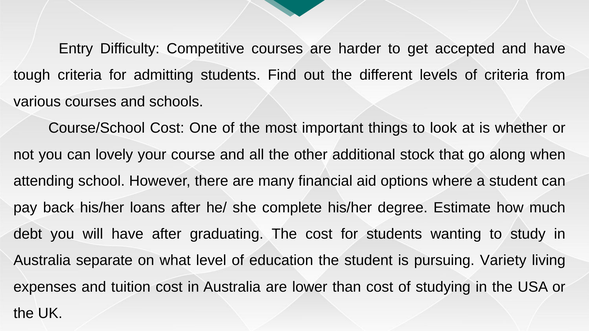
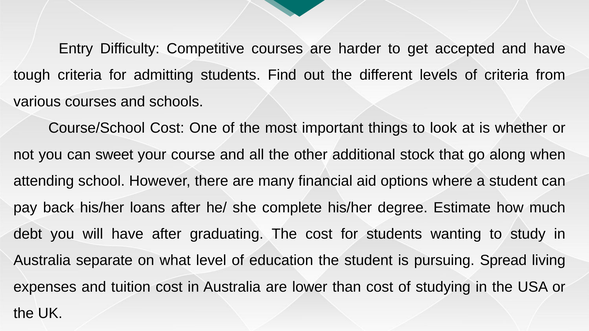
lovely: lovely -> sweet
Variety: Variety -> Spread
